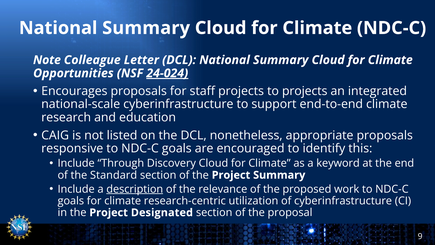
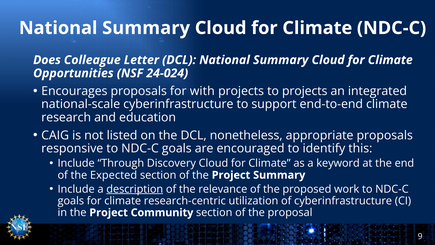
Note: Note -> Does
24-024 underline: present -> none
staff: staff -> with
Standard: Standard -> Expected
Designated: Designated -> Community
